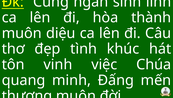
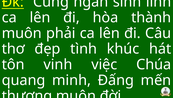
diệu: diệu -> phải
